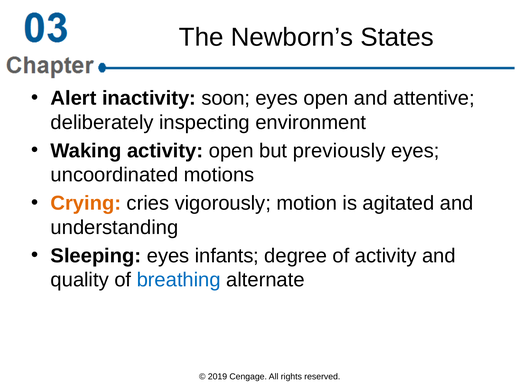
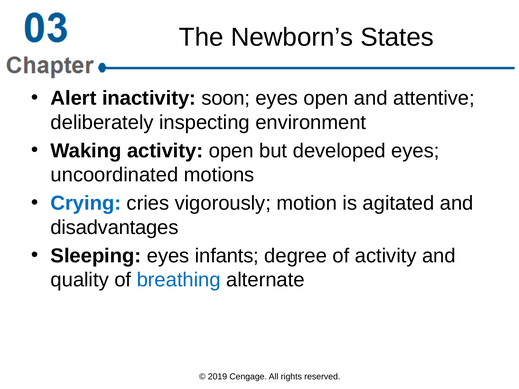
previously: previously -> developed
Crying colour: orange -> blue
understanding: understanding -> disadvantages
